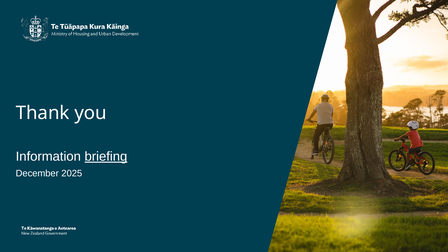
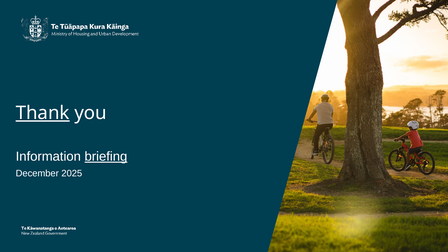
Thank underline: none -> present
